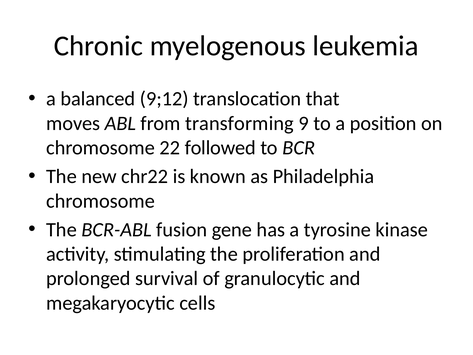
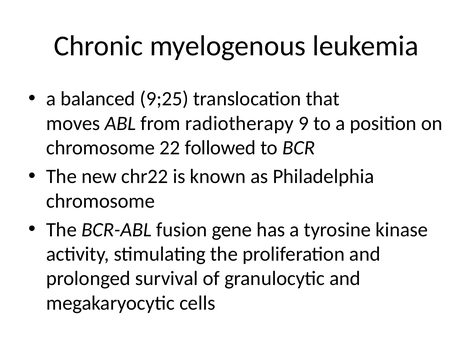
9;12: 9;12 -> 9;25
transforming: transforming -> radiotherapy
